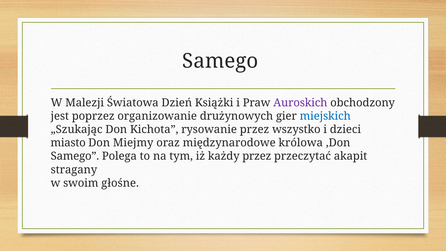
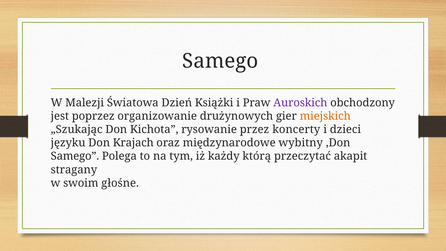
miejskich colour: blue -> orange
wszystko: wszystko -> koncerty
miasto: miasto -> języku
Miejmy: Miejmy -> Krajach
królowa: królowa -> wybitny
każdy przez: przez -> którą
